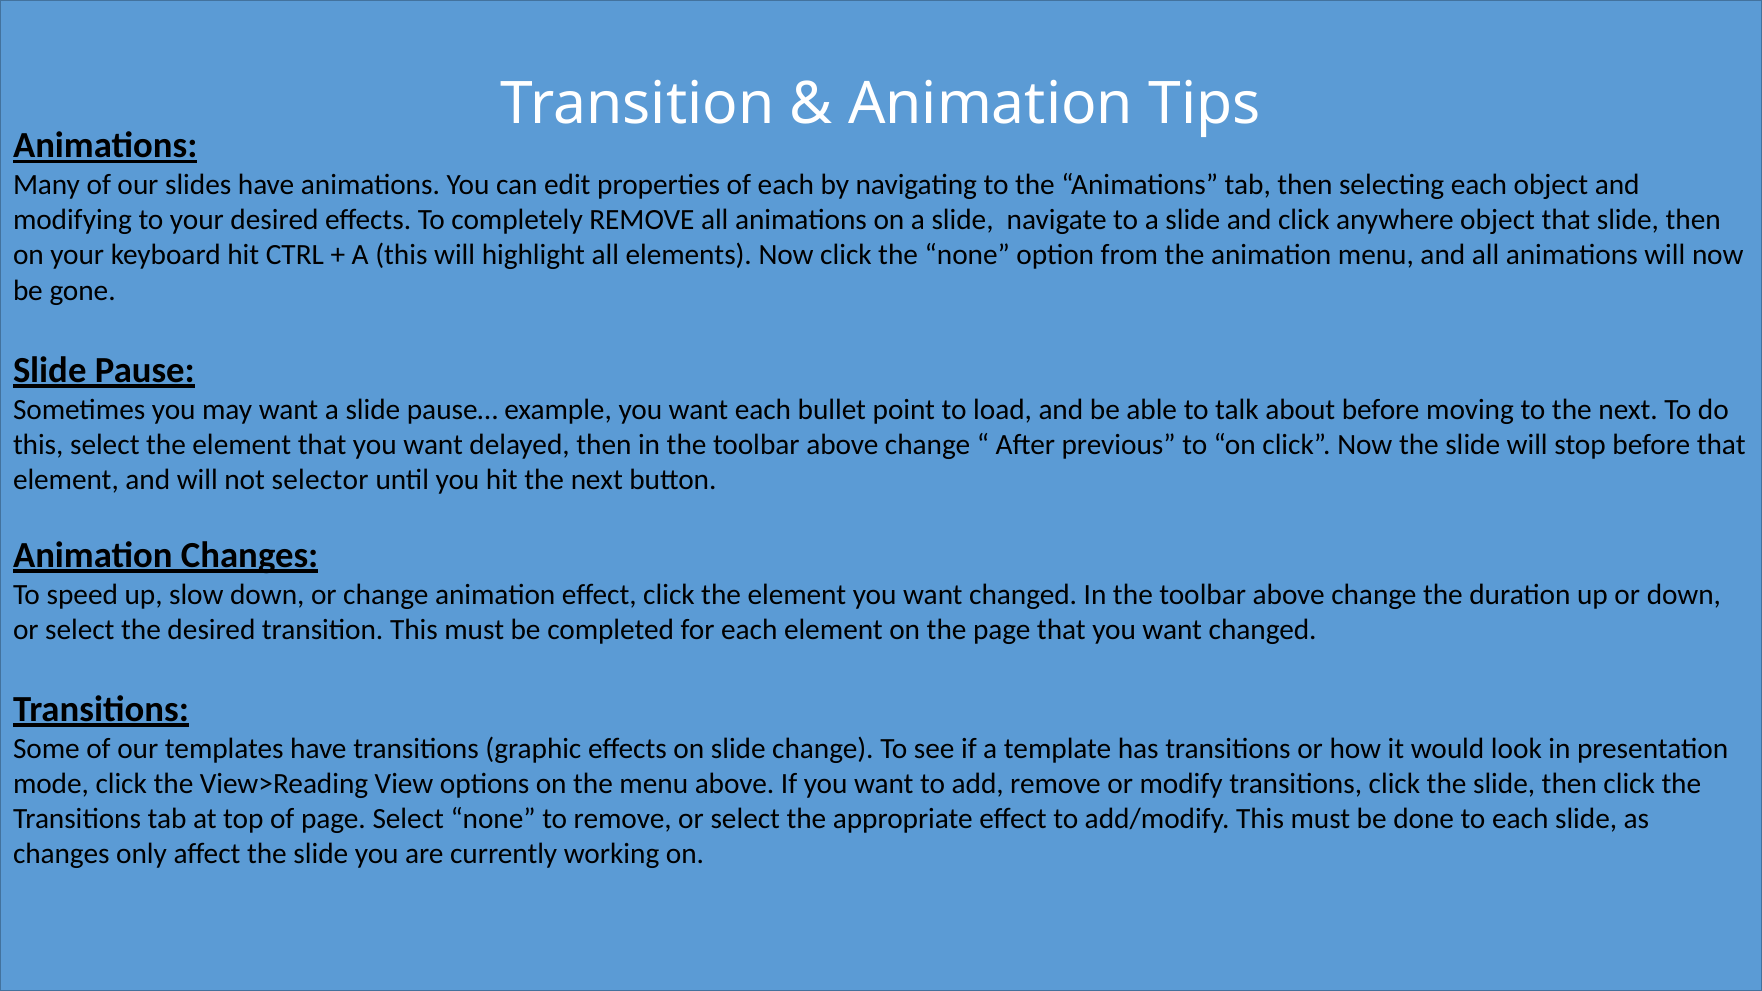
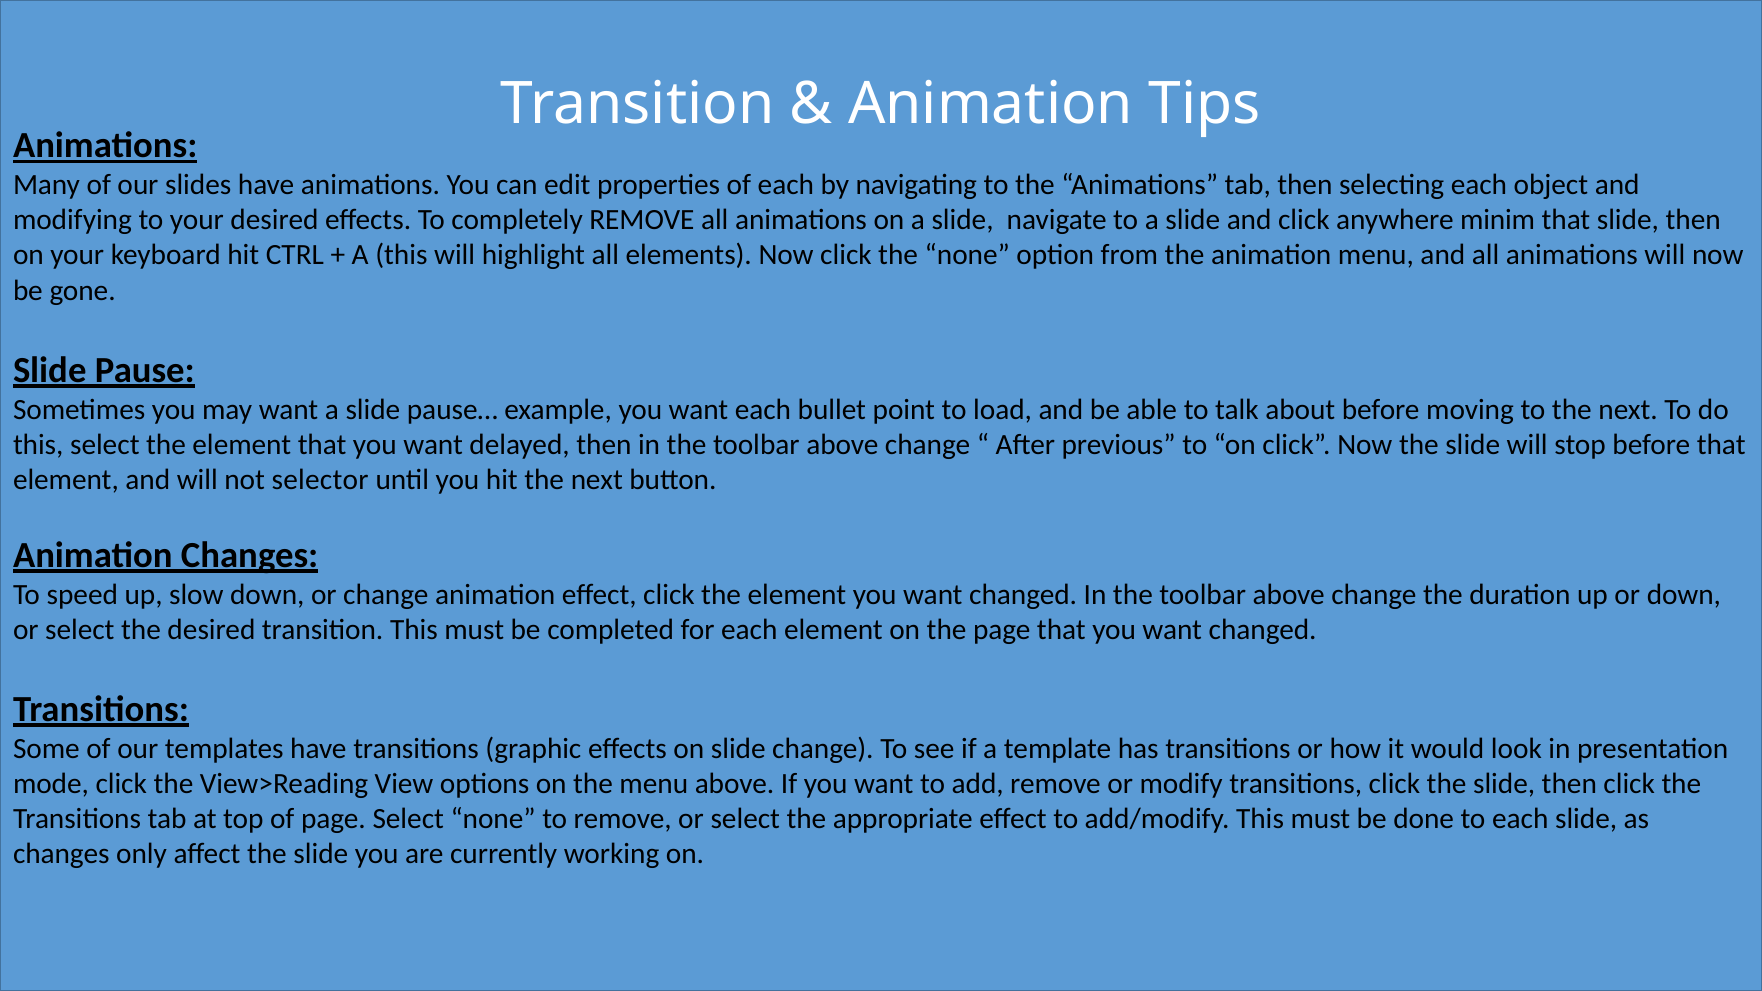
anywhere object: object -> minim
